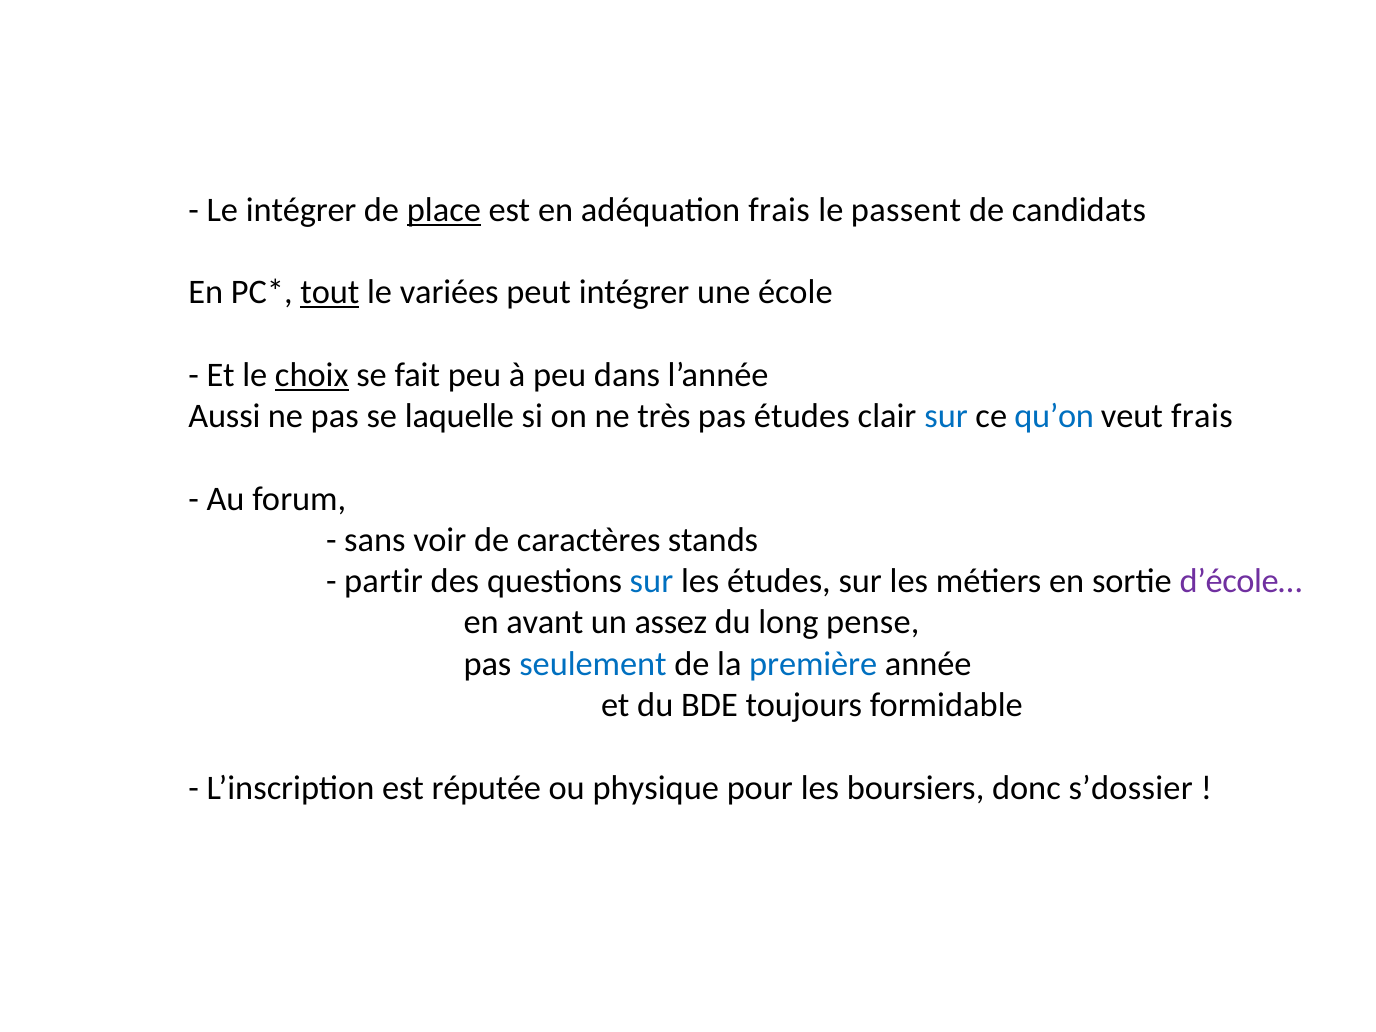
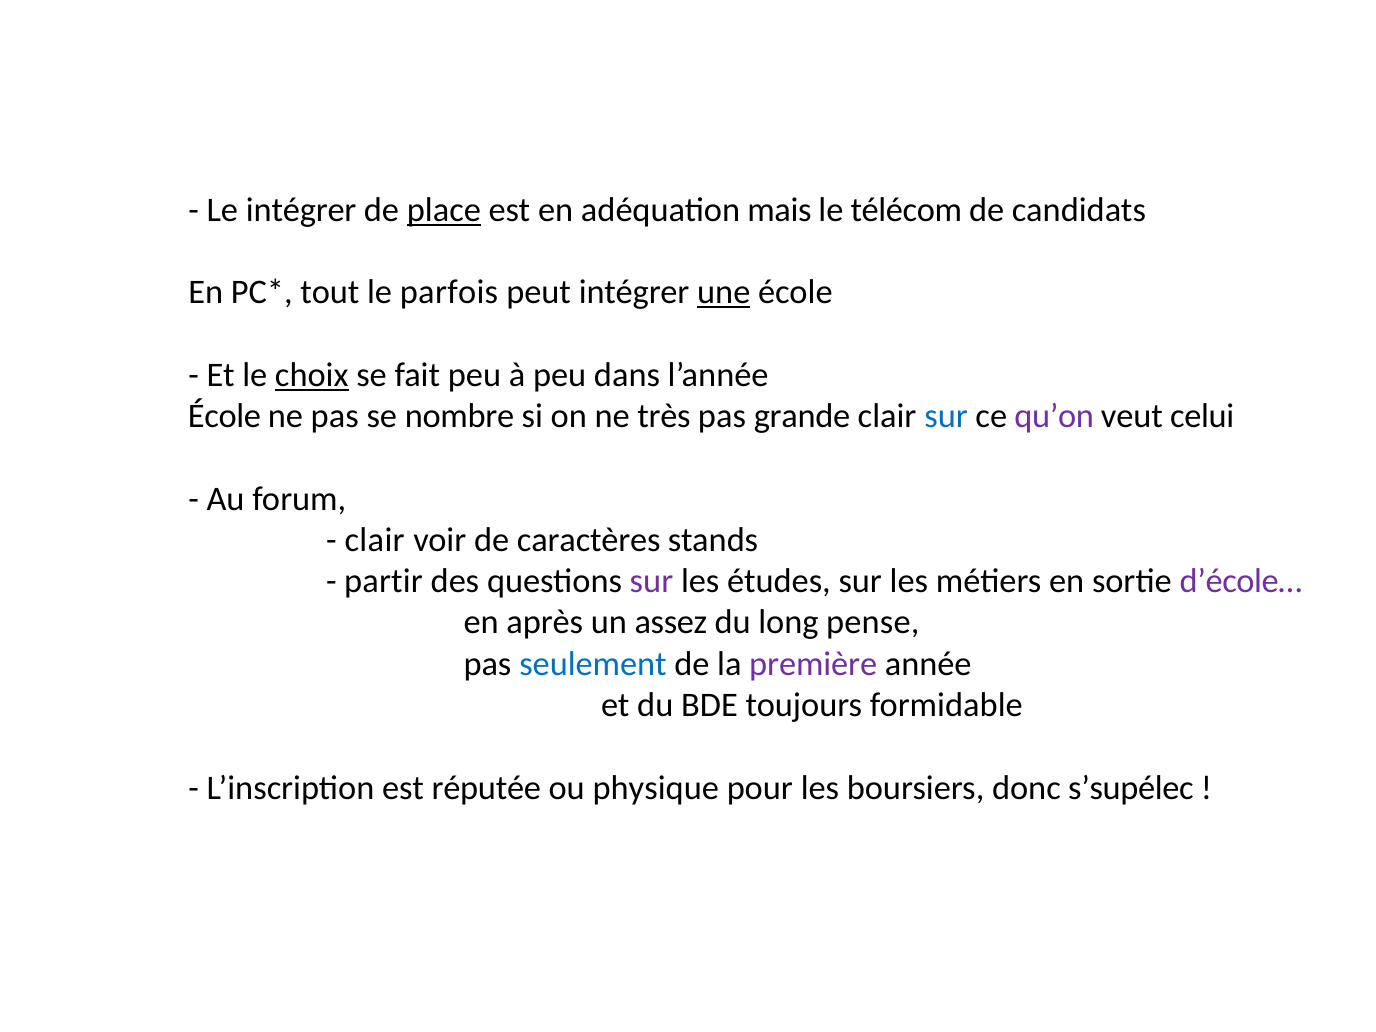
adéquation frais: frais -> mais
passent: passent -> télécom
tout underline: present -> none
variées: variées -> parfois
une underline: none -> present
Aussi at (224, 416): Aussi -> École
laquelle: laquelle -> nombre
pas études: études -> grande
qu’on colour: blue -> purple
veut frais: frais -> celui
sans at (375, 540): sans -> clair
sur at (652, 581) colour: blue -> purple
avant: avant -> après
première colour: blue -> purple
s’dossier: s’dossier -> s’supélec
